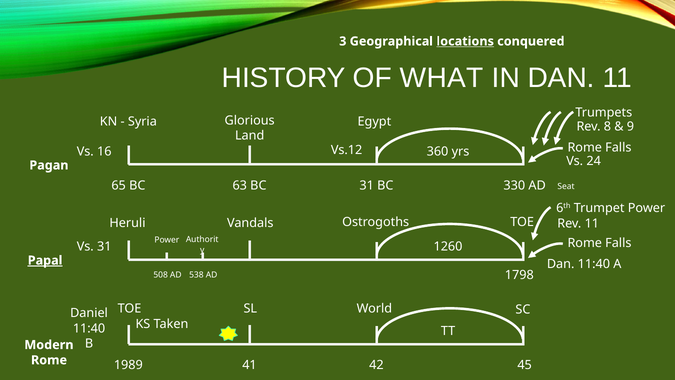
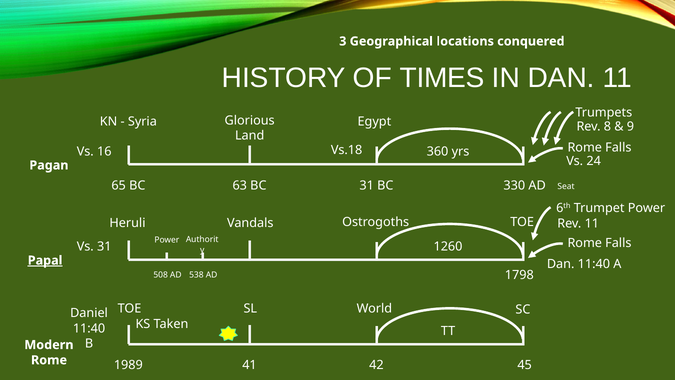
locations underline: present -> none
WHAT: WHAT -> TIMES
Vs.12: Vs.12 -> Vs.18
